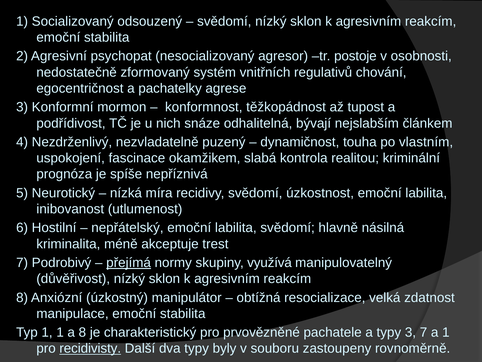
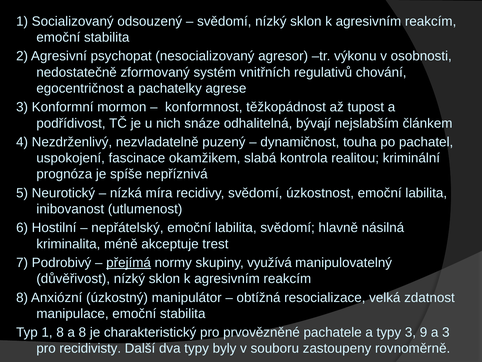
postoje: postoje -> výkonu
vlastním: vlastním -> pachatel
1 1: 1 -> 8
3 7: 7 -> 9
a 1: 1 -> 3
recidivisty underline: present -> none
